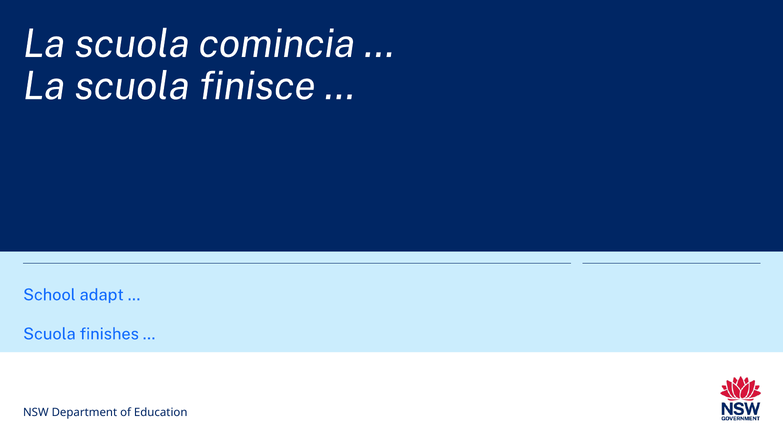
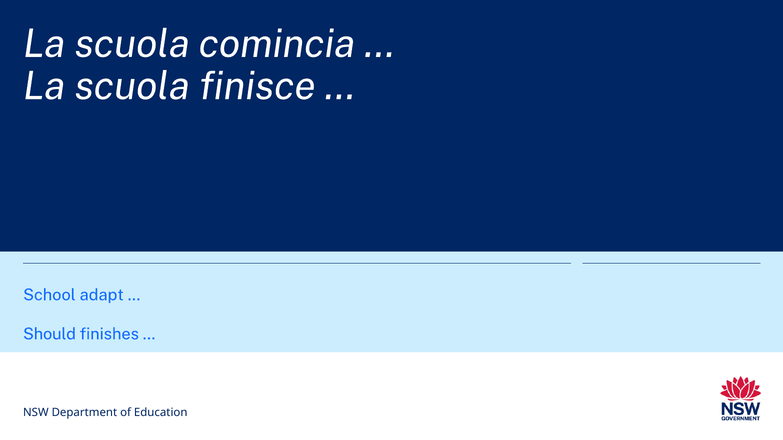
Scuola at (49, 334): Scuola -> Should
